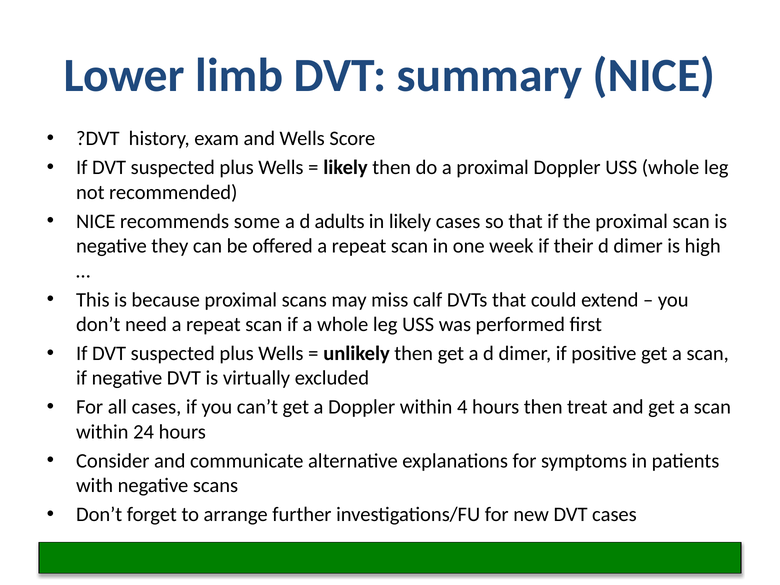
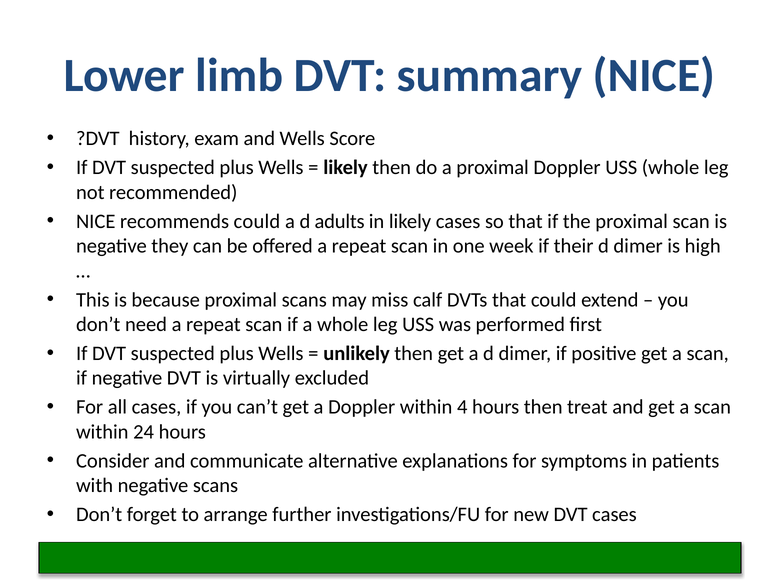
recommends some: some -> could
